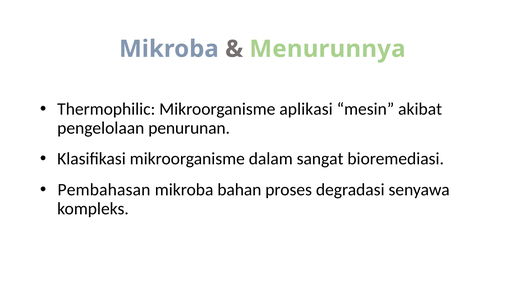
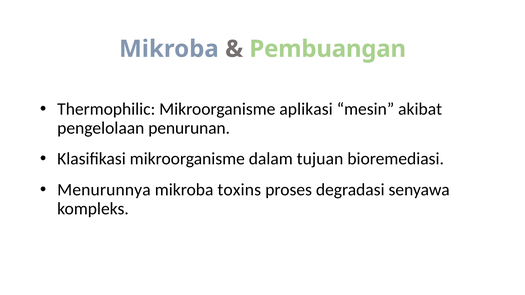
Menurunnya: Menurunnya -> Pembuangan
sangat: sangat -> tujuan
Pembahasan: Pembahasan -> Menurunnya
bahan: bahan -> toxins
